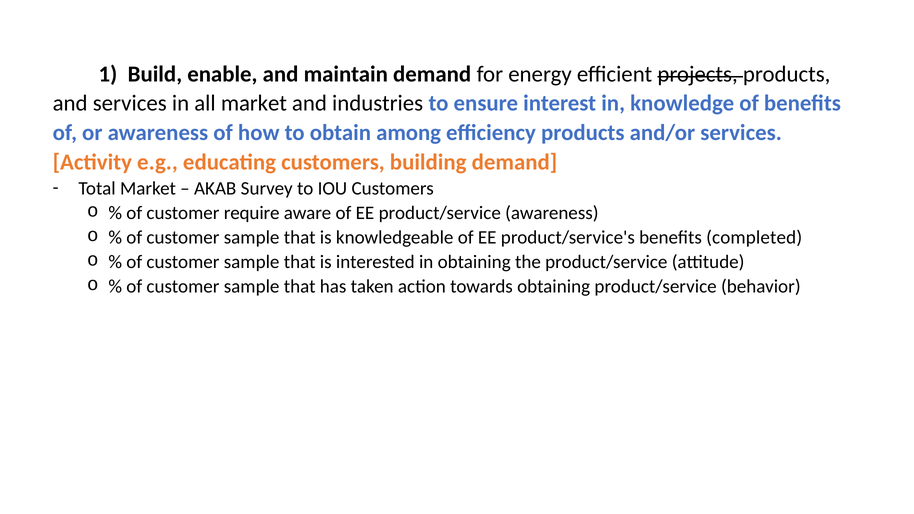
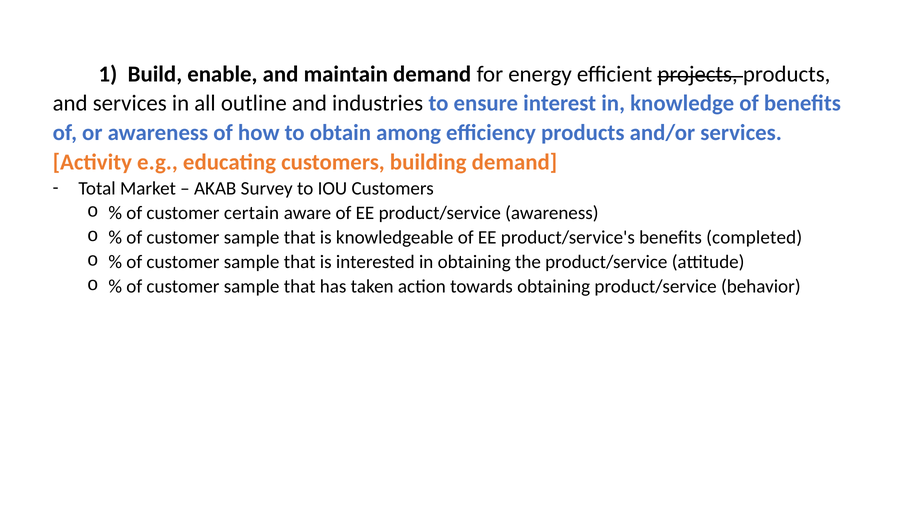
all market: market -> outline
require: require -> certain
